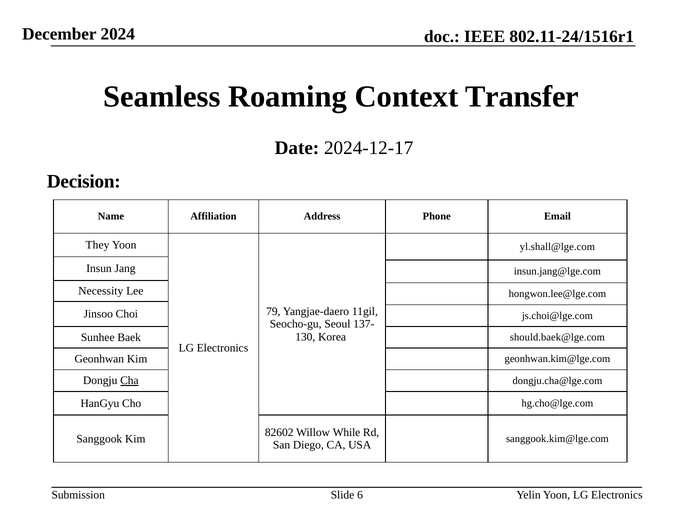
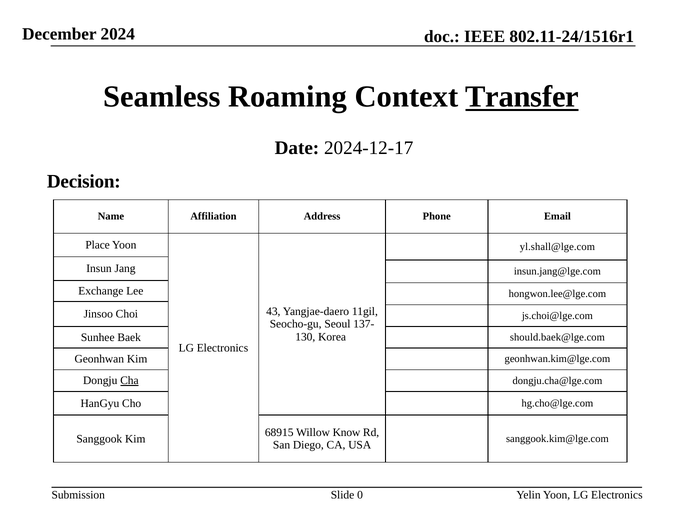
Transfer underline: none -> present
They: They -> Place
Necessity: Necessity -> Exchange
79: 79 -> 43
82602: 82602 -> 68915
While: While -> Know
6: 6 -> 0
